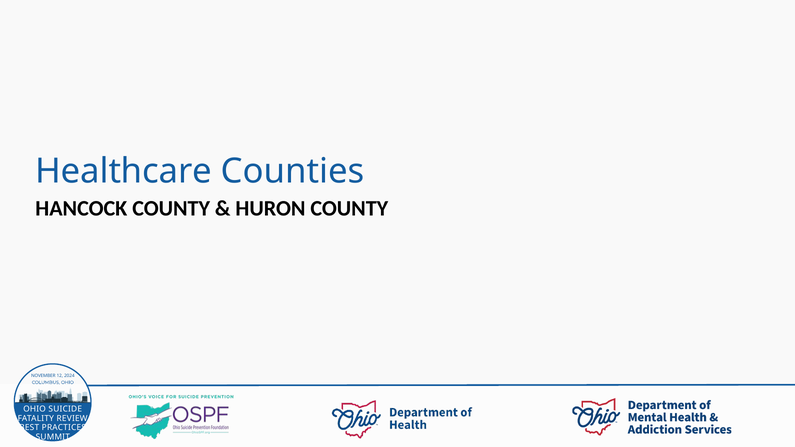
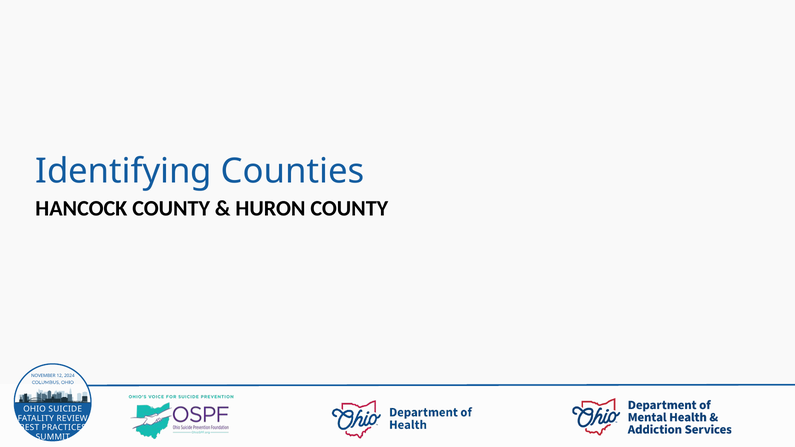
Healthcare: Healthcare -> Identifying
